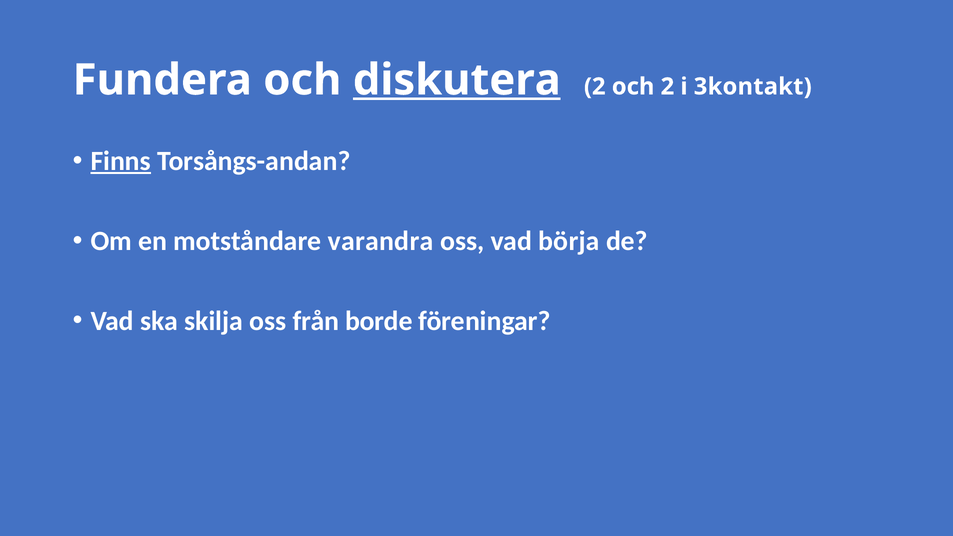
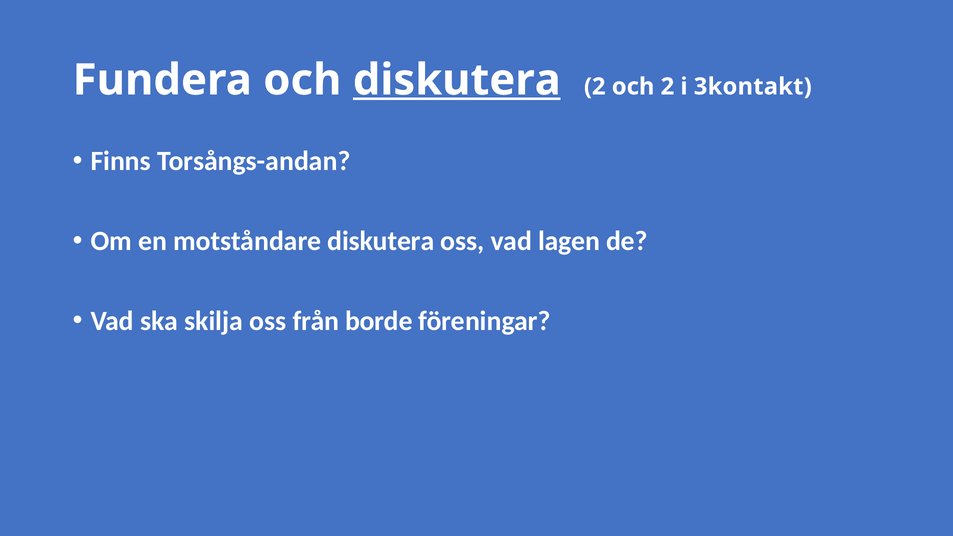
Finns underline: present -> none
motståndare varandra: varandra -> diskutera
börja: börja -> lagen
